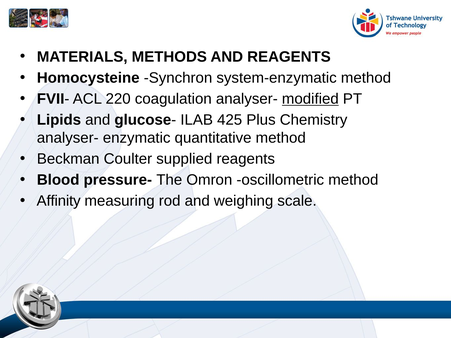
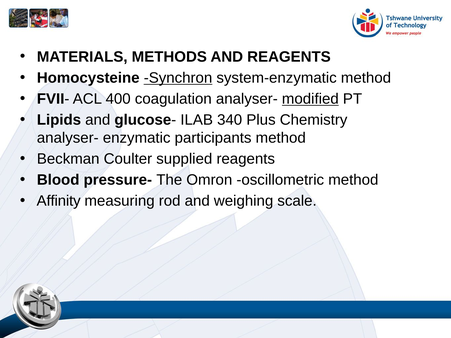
Synchron underline: none -> present
220: 220 -> 400
425: 425 -> 340
quantitative: quantitative -> participants
